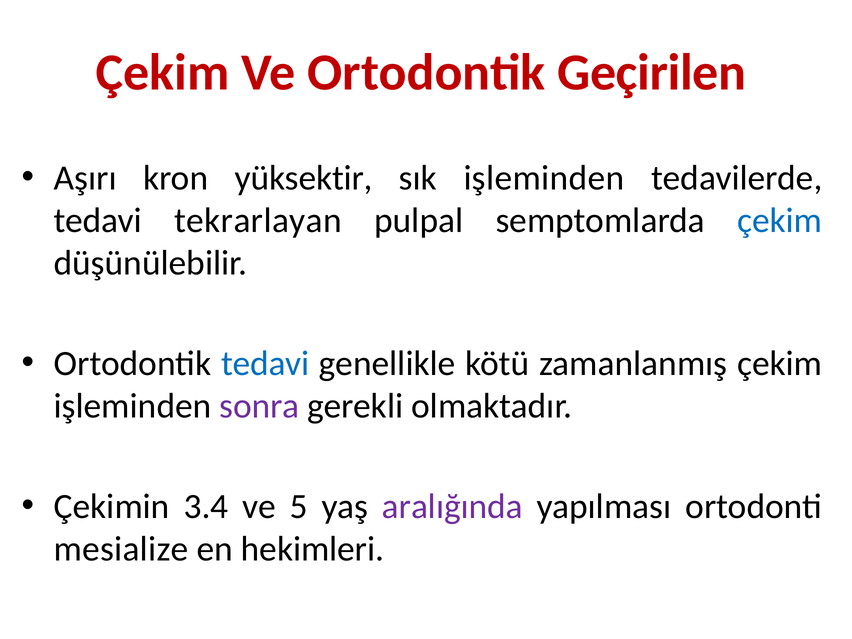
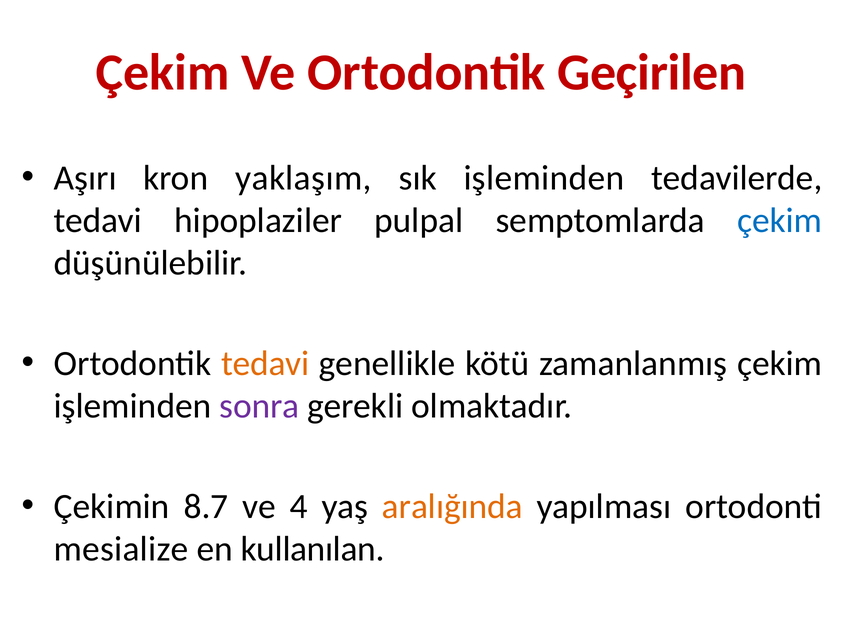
yüksektir: yüksektir -> yaklaşım
tekrarlayan: tekrarlayan -> hipoplaziler
tedavi at (265, 364) colour: blue -> orange
3.4: 3.4 -> 8.7
5: 5 -> 4
aralığında colour: purple -> orange
hekimleri: hekimleri -> kullanılan
